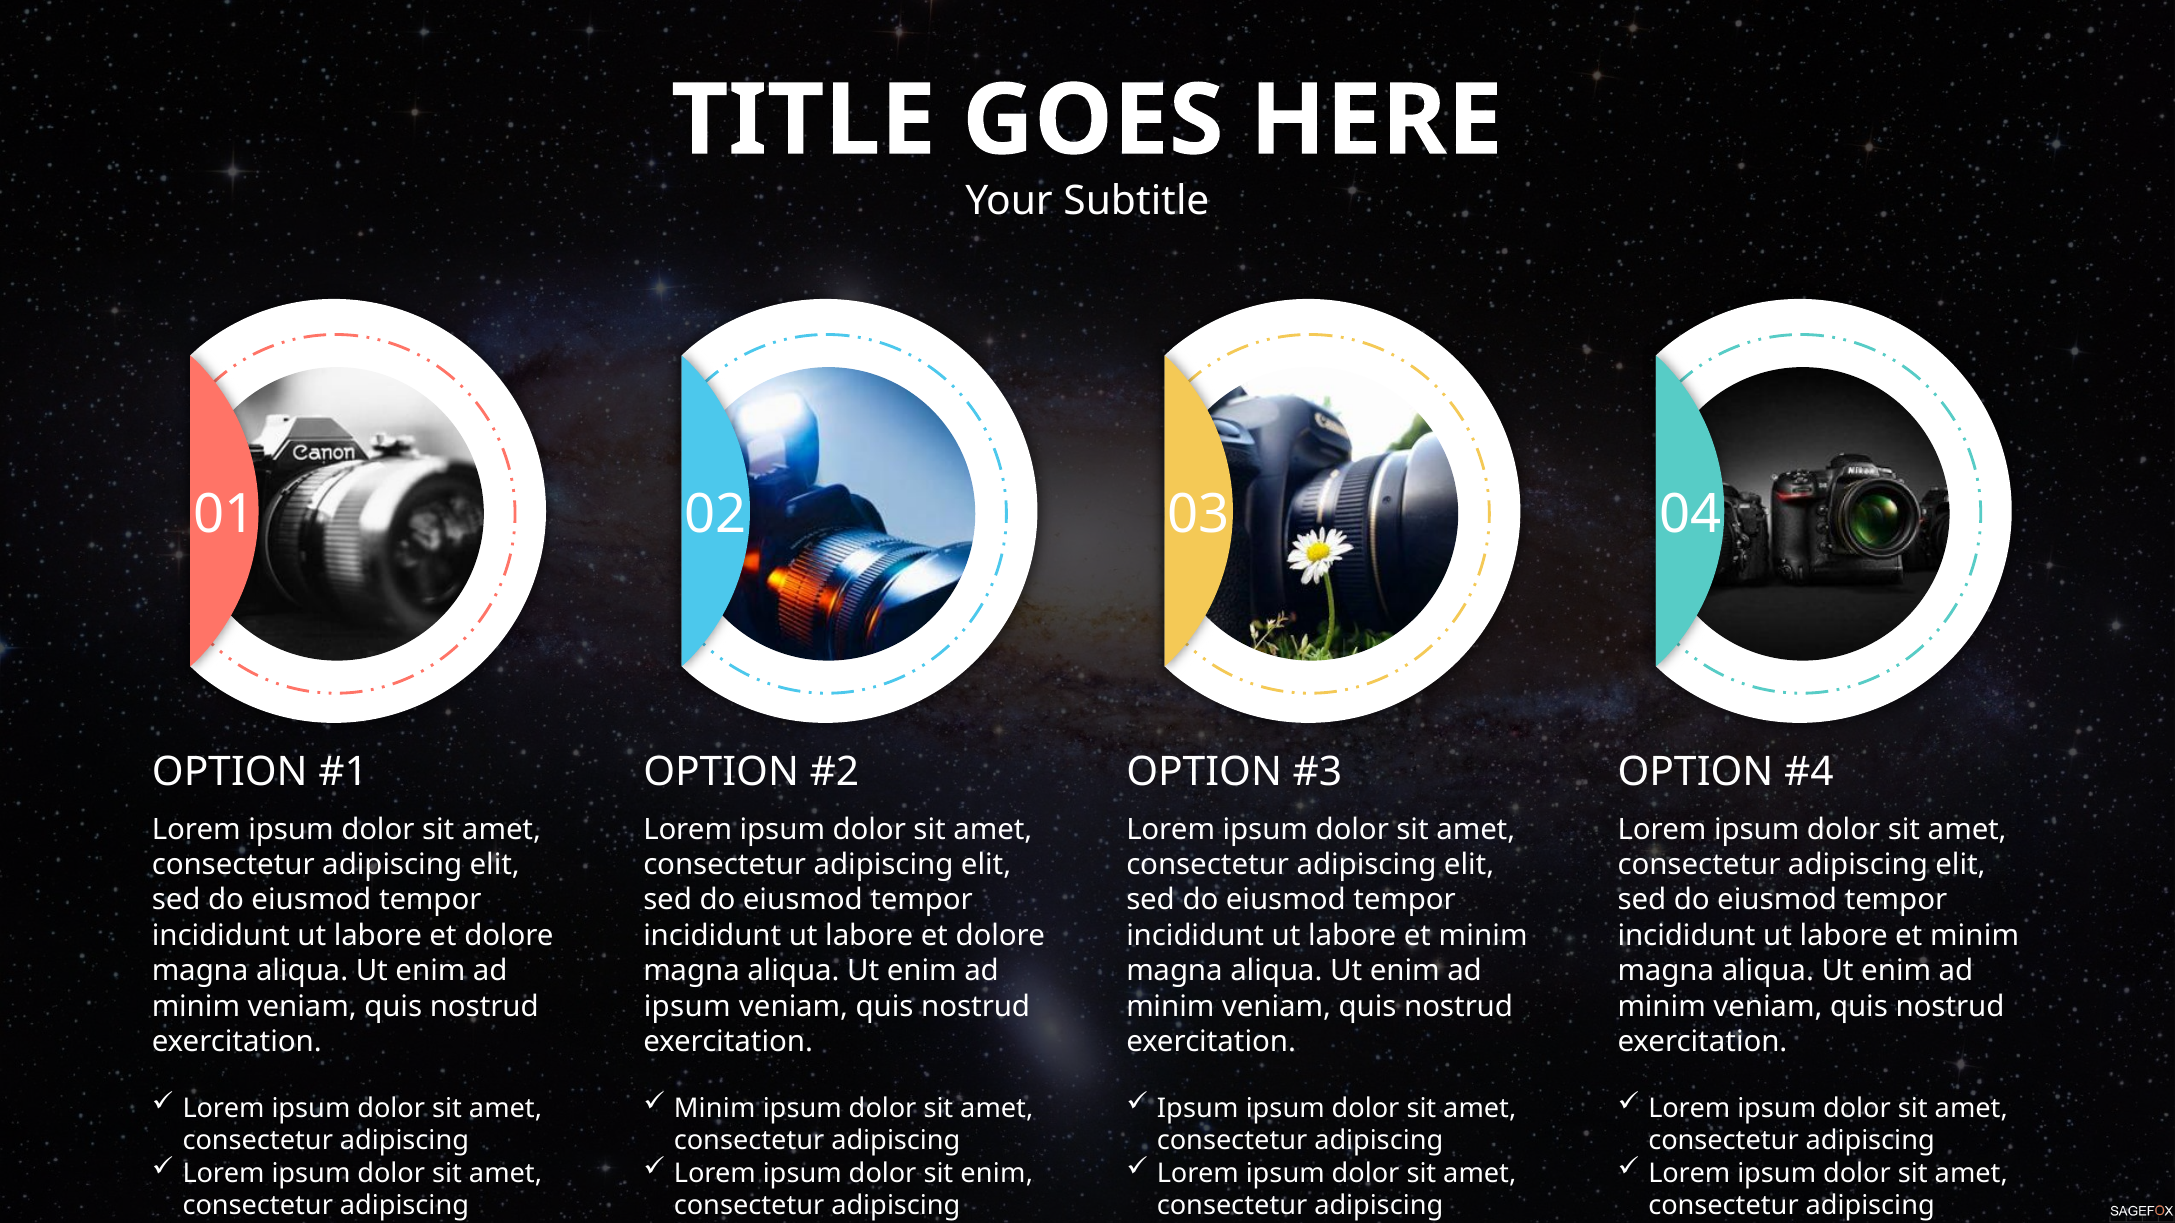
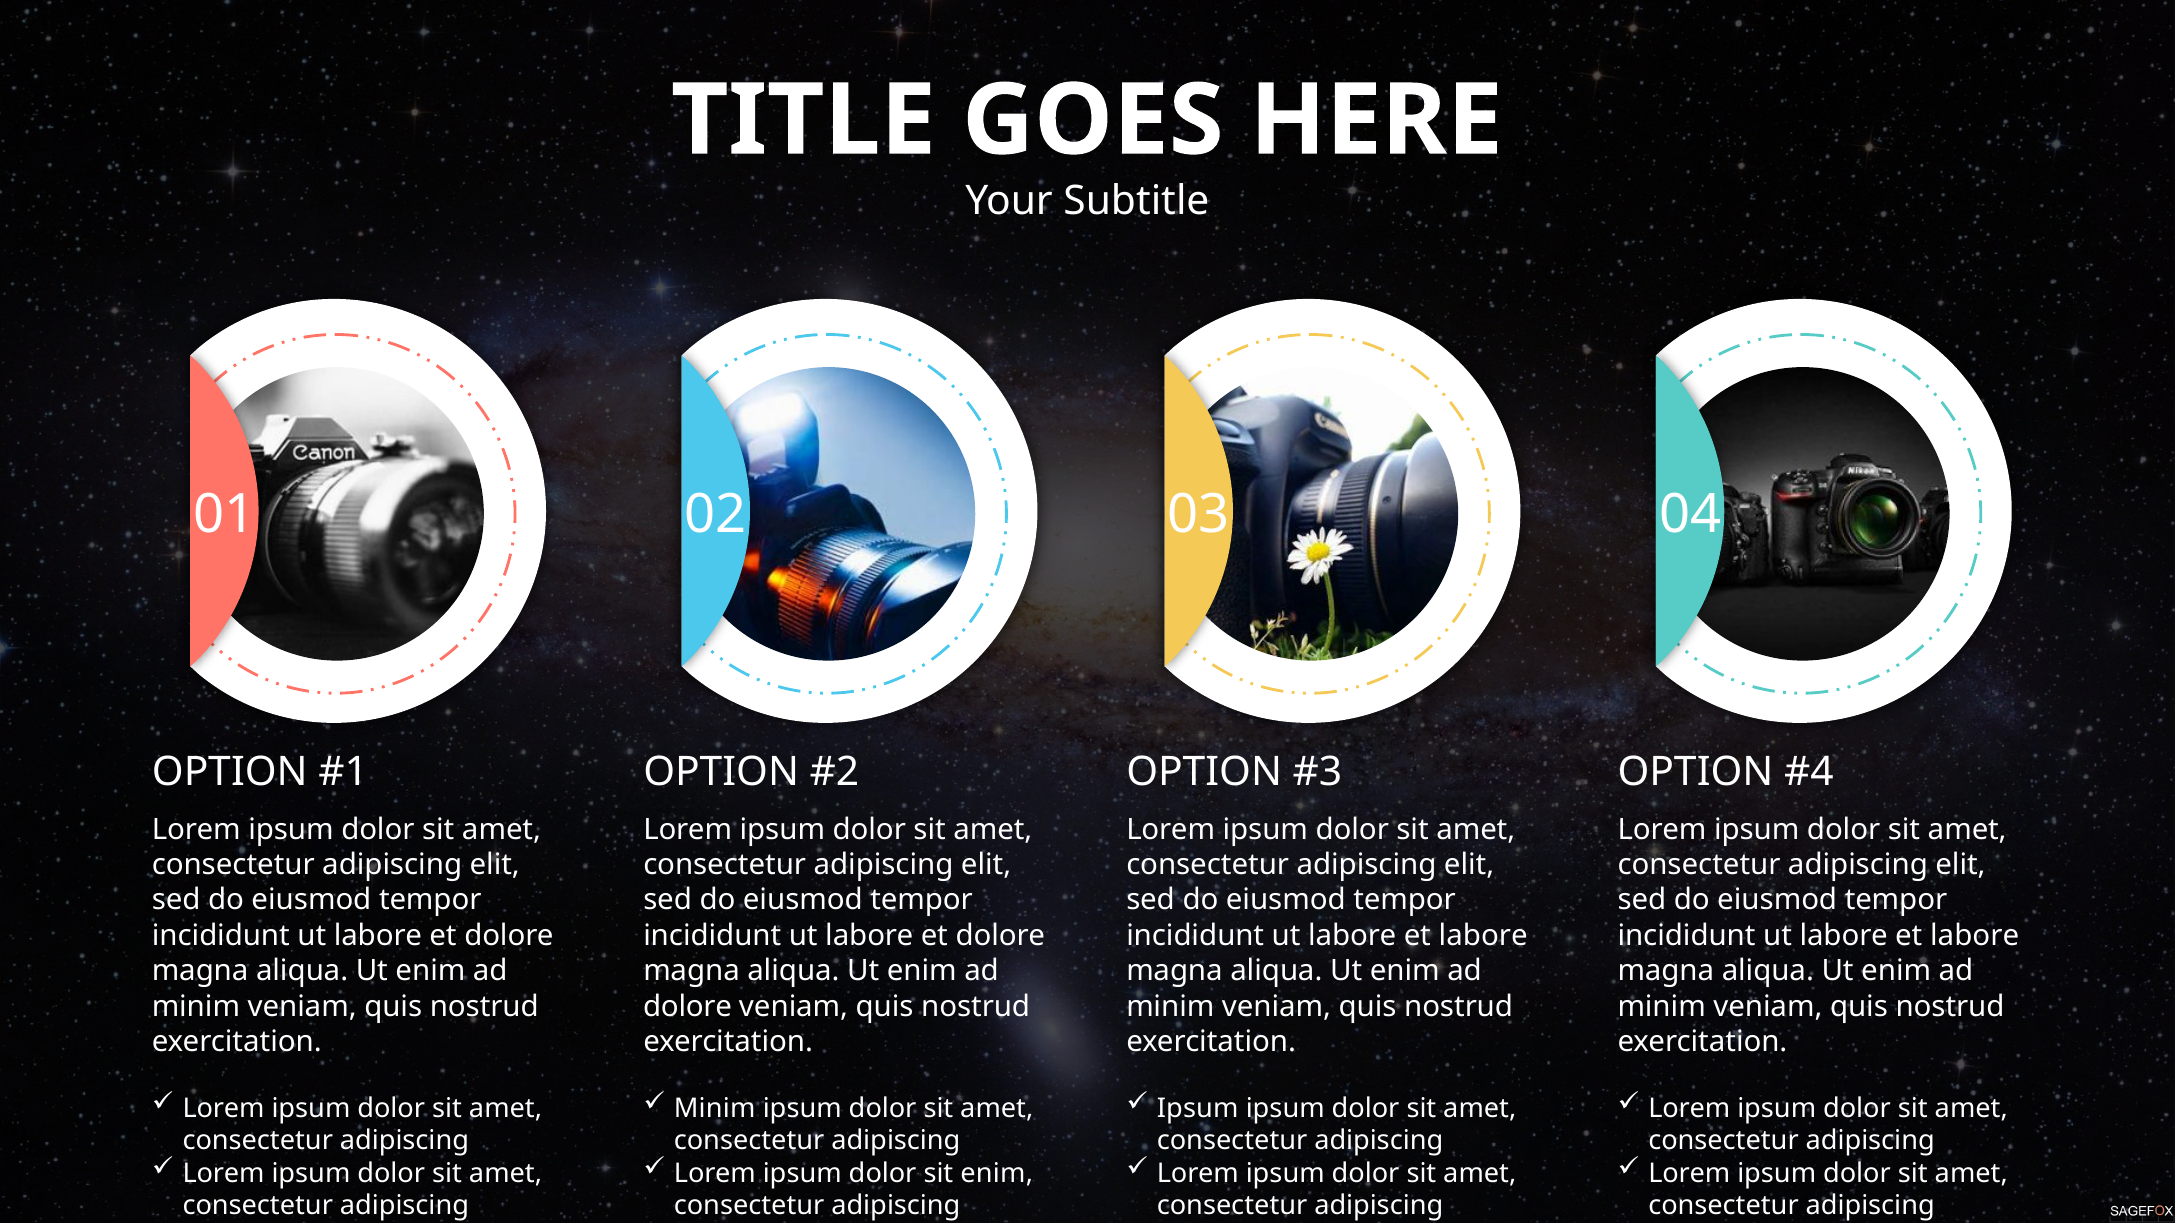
minim at (1483, 936): minim -> labore
minim at (1975, 936): minim -> labore
ipsum at (687, 1007): ipsum -> dolore
